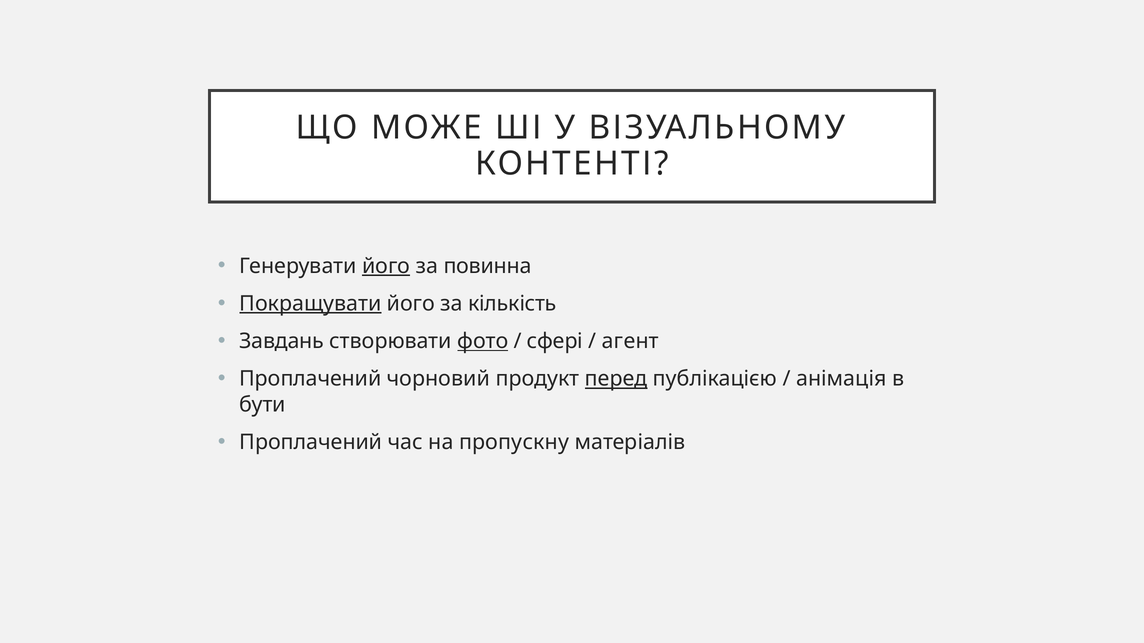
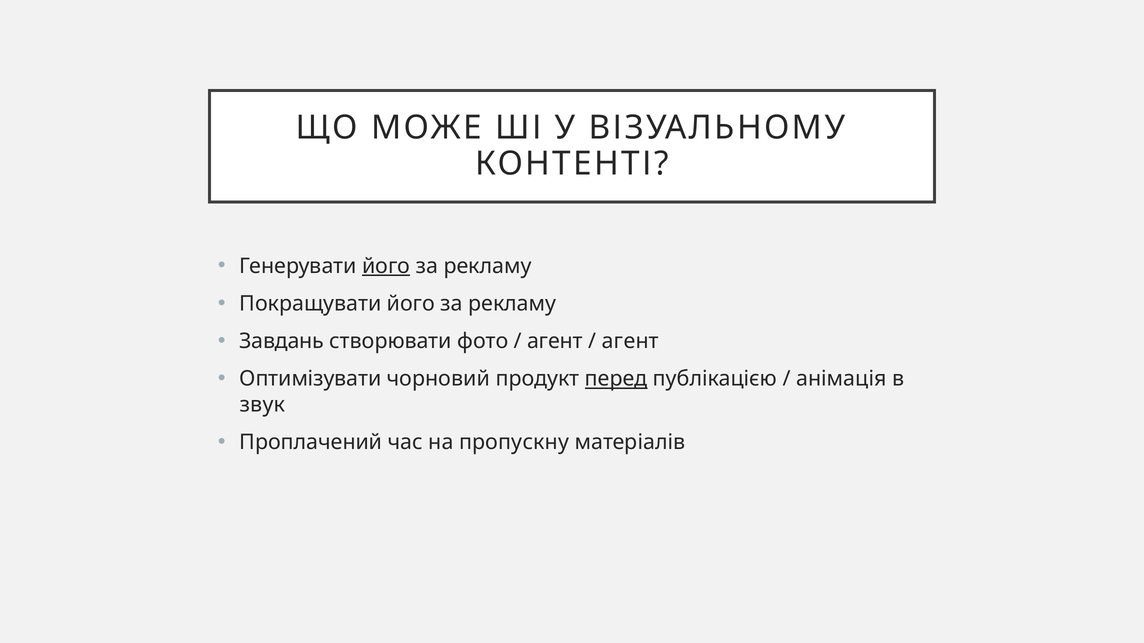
повинна at (488, 266): повинна -> рекламу
Покращувати underline: present -> none
кількість at (512, 304): кількість -> рекламу
фото underline: present -> none
сфері at (555, 342): сфері -> агент
Проплачений at (310, 379): Проплачений -> Оптимізувати
бути: бути -> звук
